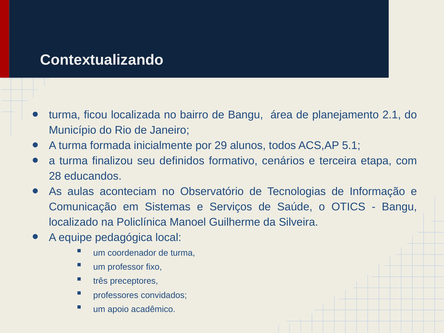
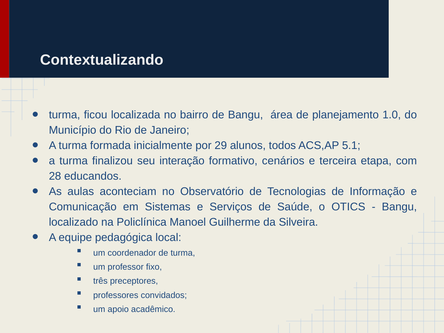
2.1: 2.1 -> 1.0
definidos: definidos -> interação
